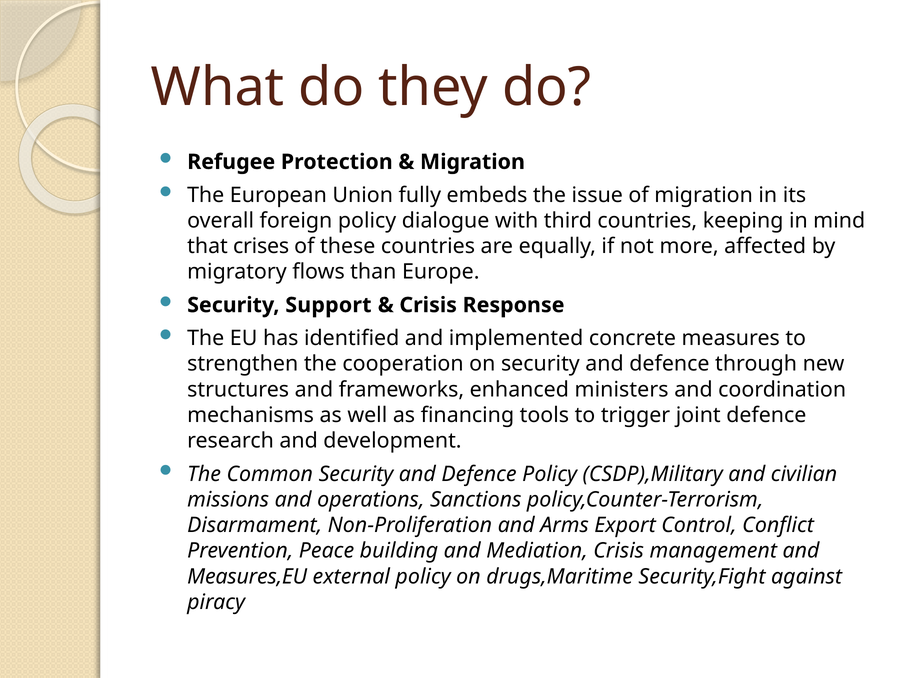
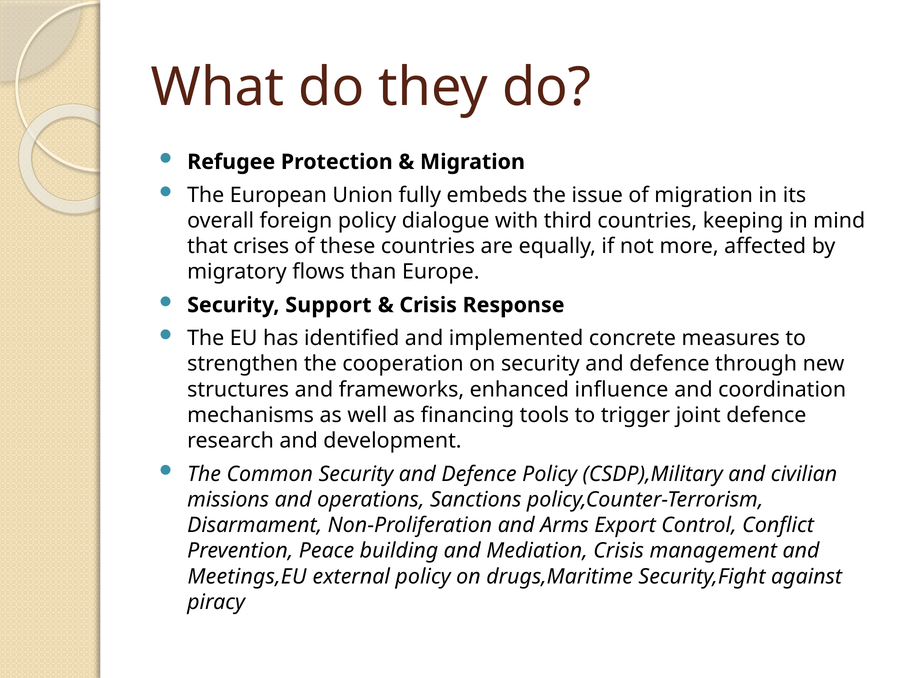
ministers: ministers -> influence
Measures,EU: Measures,EU -> Meetings,EU
